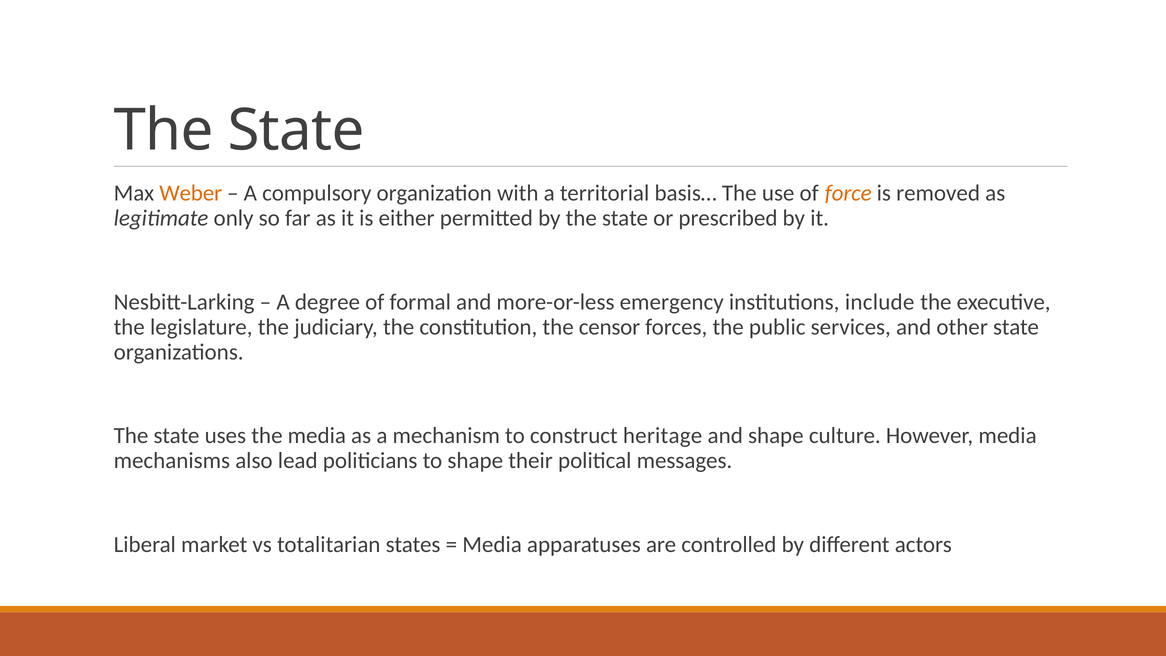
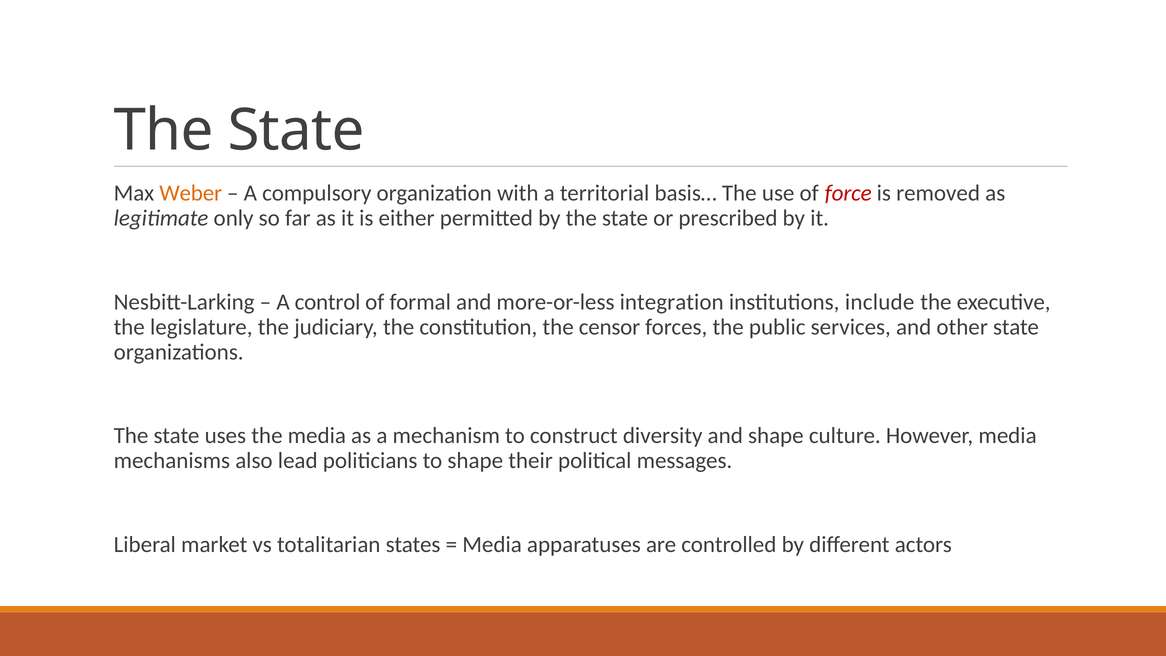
force colour: orange -> red
degree: degree -> control
emergency: emergency -> integration
heritage: heritage -> diversity
